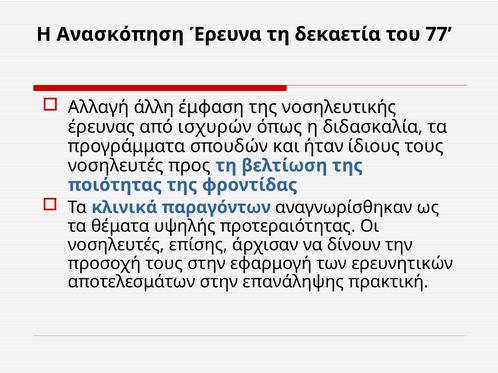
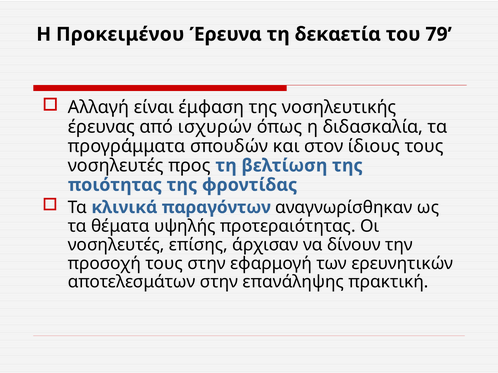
Ανασκόπηση: Ανασκόπηση -> Προκειμένου
77: 77 -> 79
άλλη: άλλη -> είναι
ήταν: ήταν -> στον
